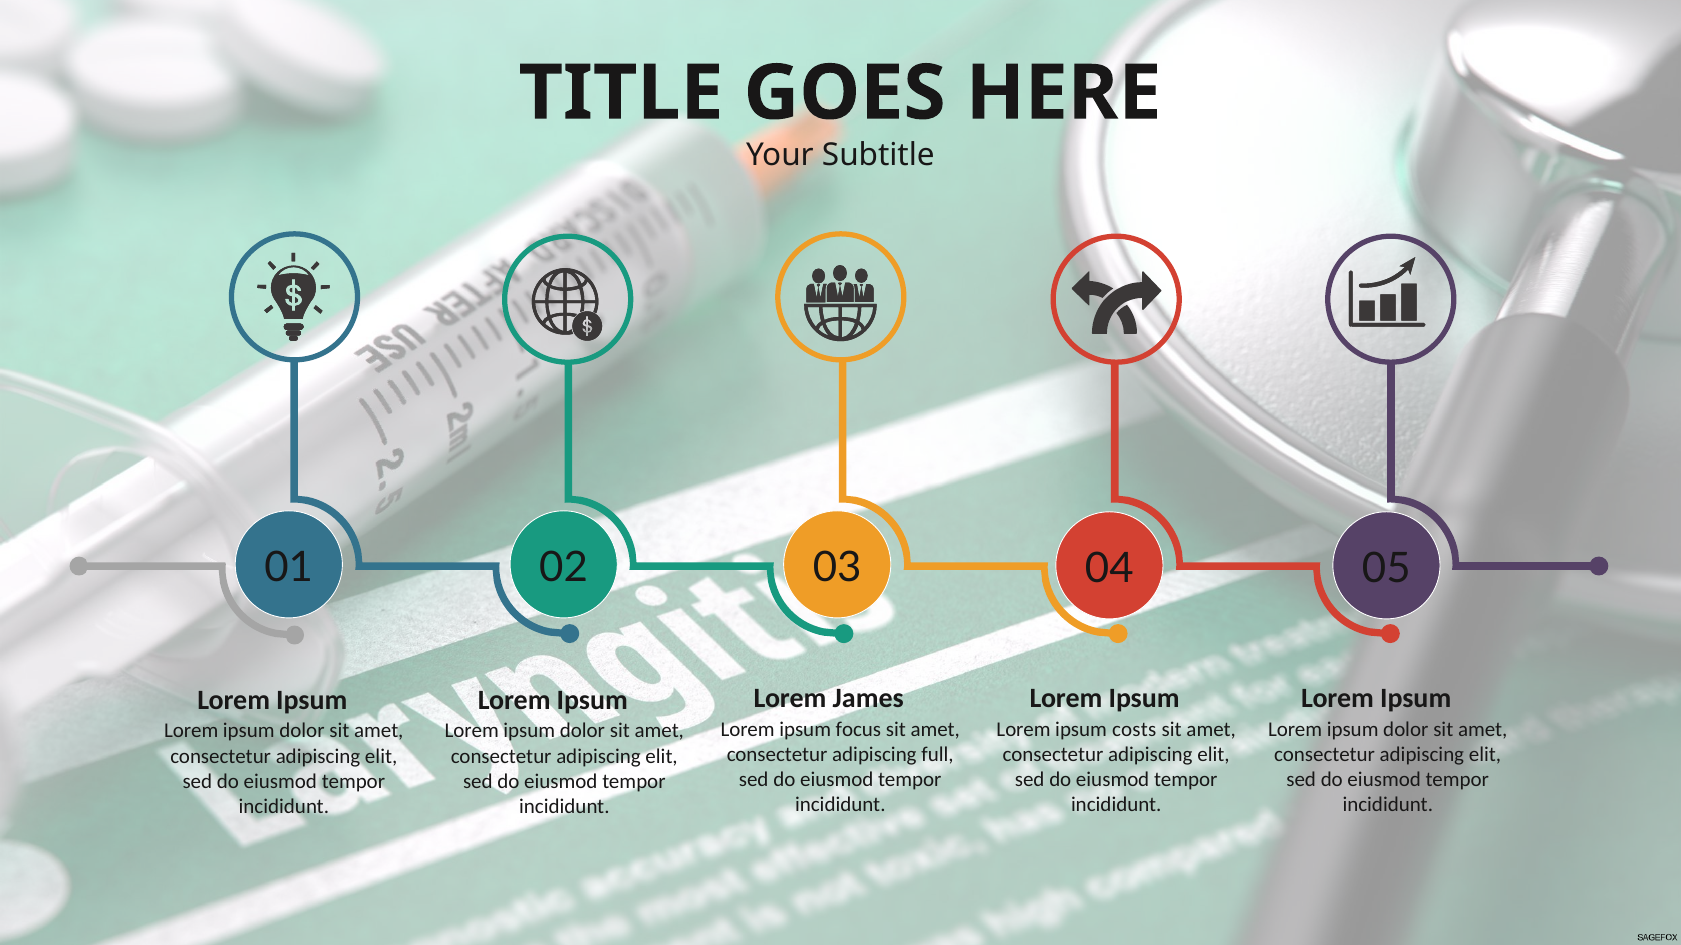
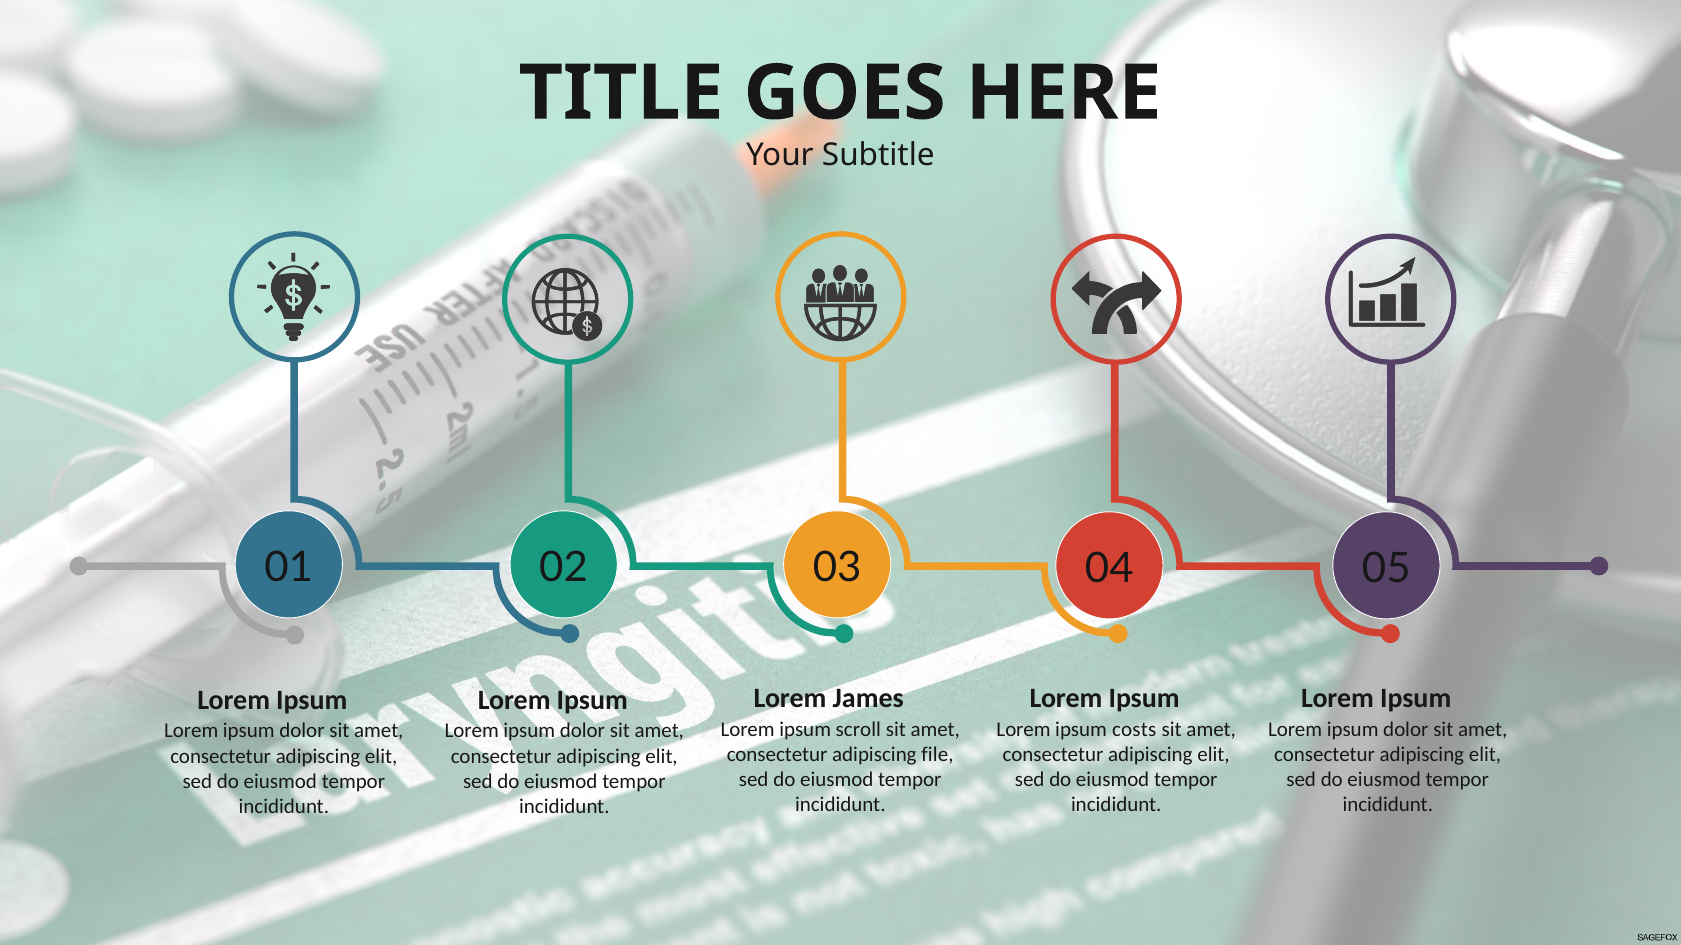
focus: focus -> scroll
full: full -> file
